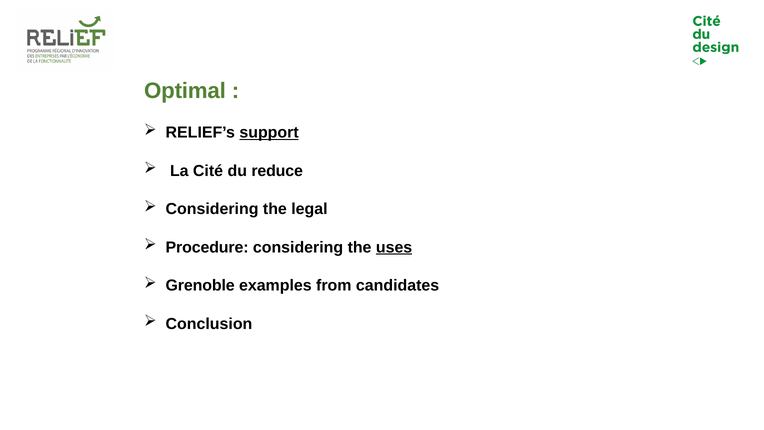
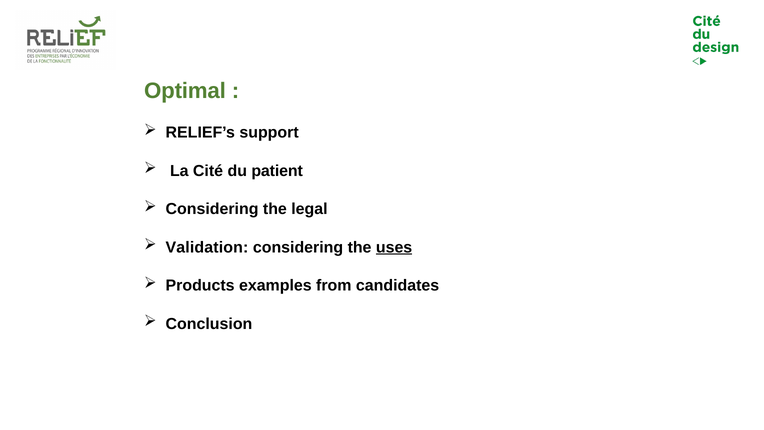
support underline: present -> none
reduce: reduce -> patient
Procedure: Procedure -> Validation
Grenoble: Grenoble -> Products
